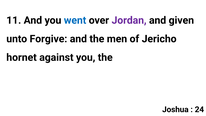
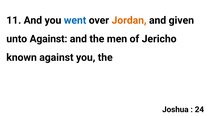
Jordan colour: purple -> orange
unto Forgive: Forgive -> Against
hornet: hornet -> known
